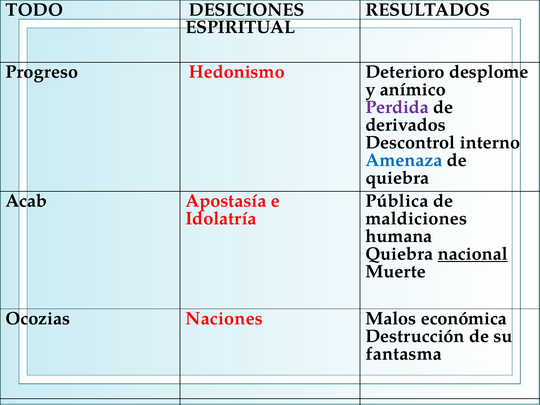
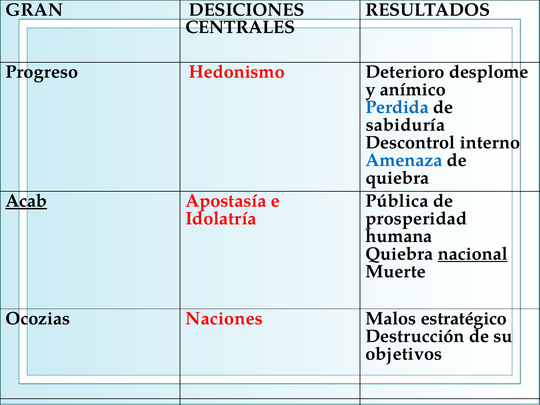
TODO: TODO -> GRAN
ESPIRITUAL: ESPIRITUAL -> CENTRALES
Perdida colour: purple -> blue
derivados: derivados -> sabiduría
Acab underline: none -> present
maldiciones: maldiciones -> prosperidad
económica: económica -> estratégico
fantasma: fantasma -> objetivos
